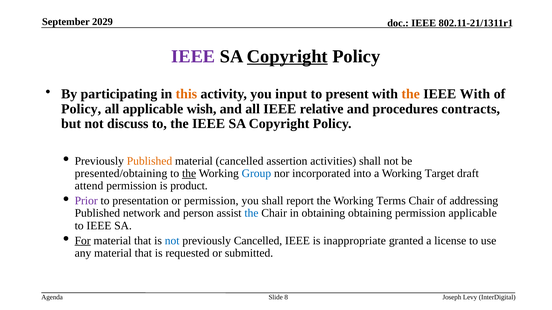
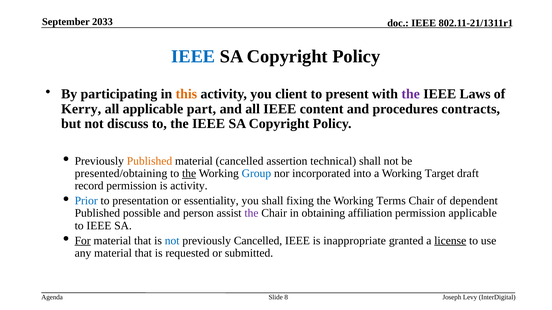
2029: 2029 -> 2033
IEEE at (193, 56) colour: purple -> blue
Copyright at (287, 56) underline: present -> none
input: input -> client
the at (411, 94) colour: orange -> purple
IEEE With: With -> Laws
Policy at (81, 109): Policy -> Kerry
wish: wish -> part
relative: relative -> content
activities: activities -> technical
attend: attend -> record
is product: product -> activity
Prior colour: purple -> blue
or permission: permission -> essentiality
report: report -> fixing
addressing: addressing -> dependent
network: network -> possible
the at (251, 214) colour: blue -> purple
obtaining obtaining: obtaining -> affiliation
license underline: none -> present
